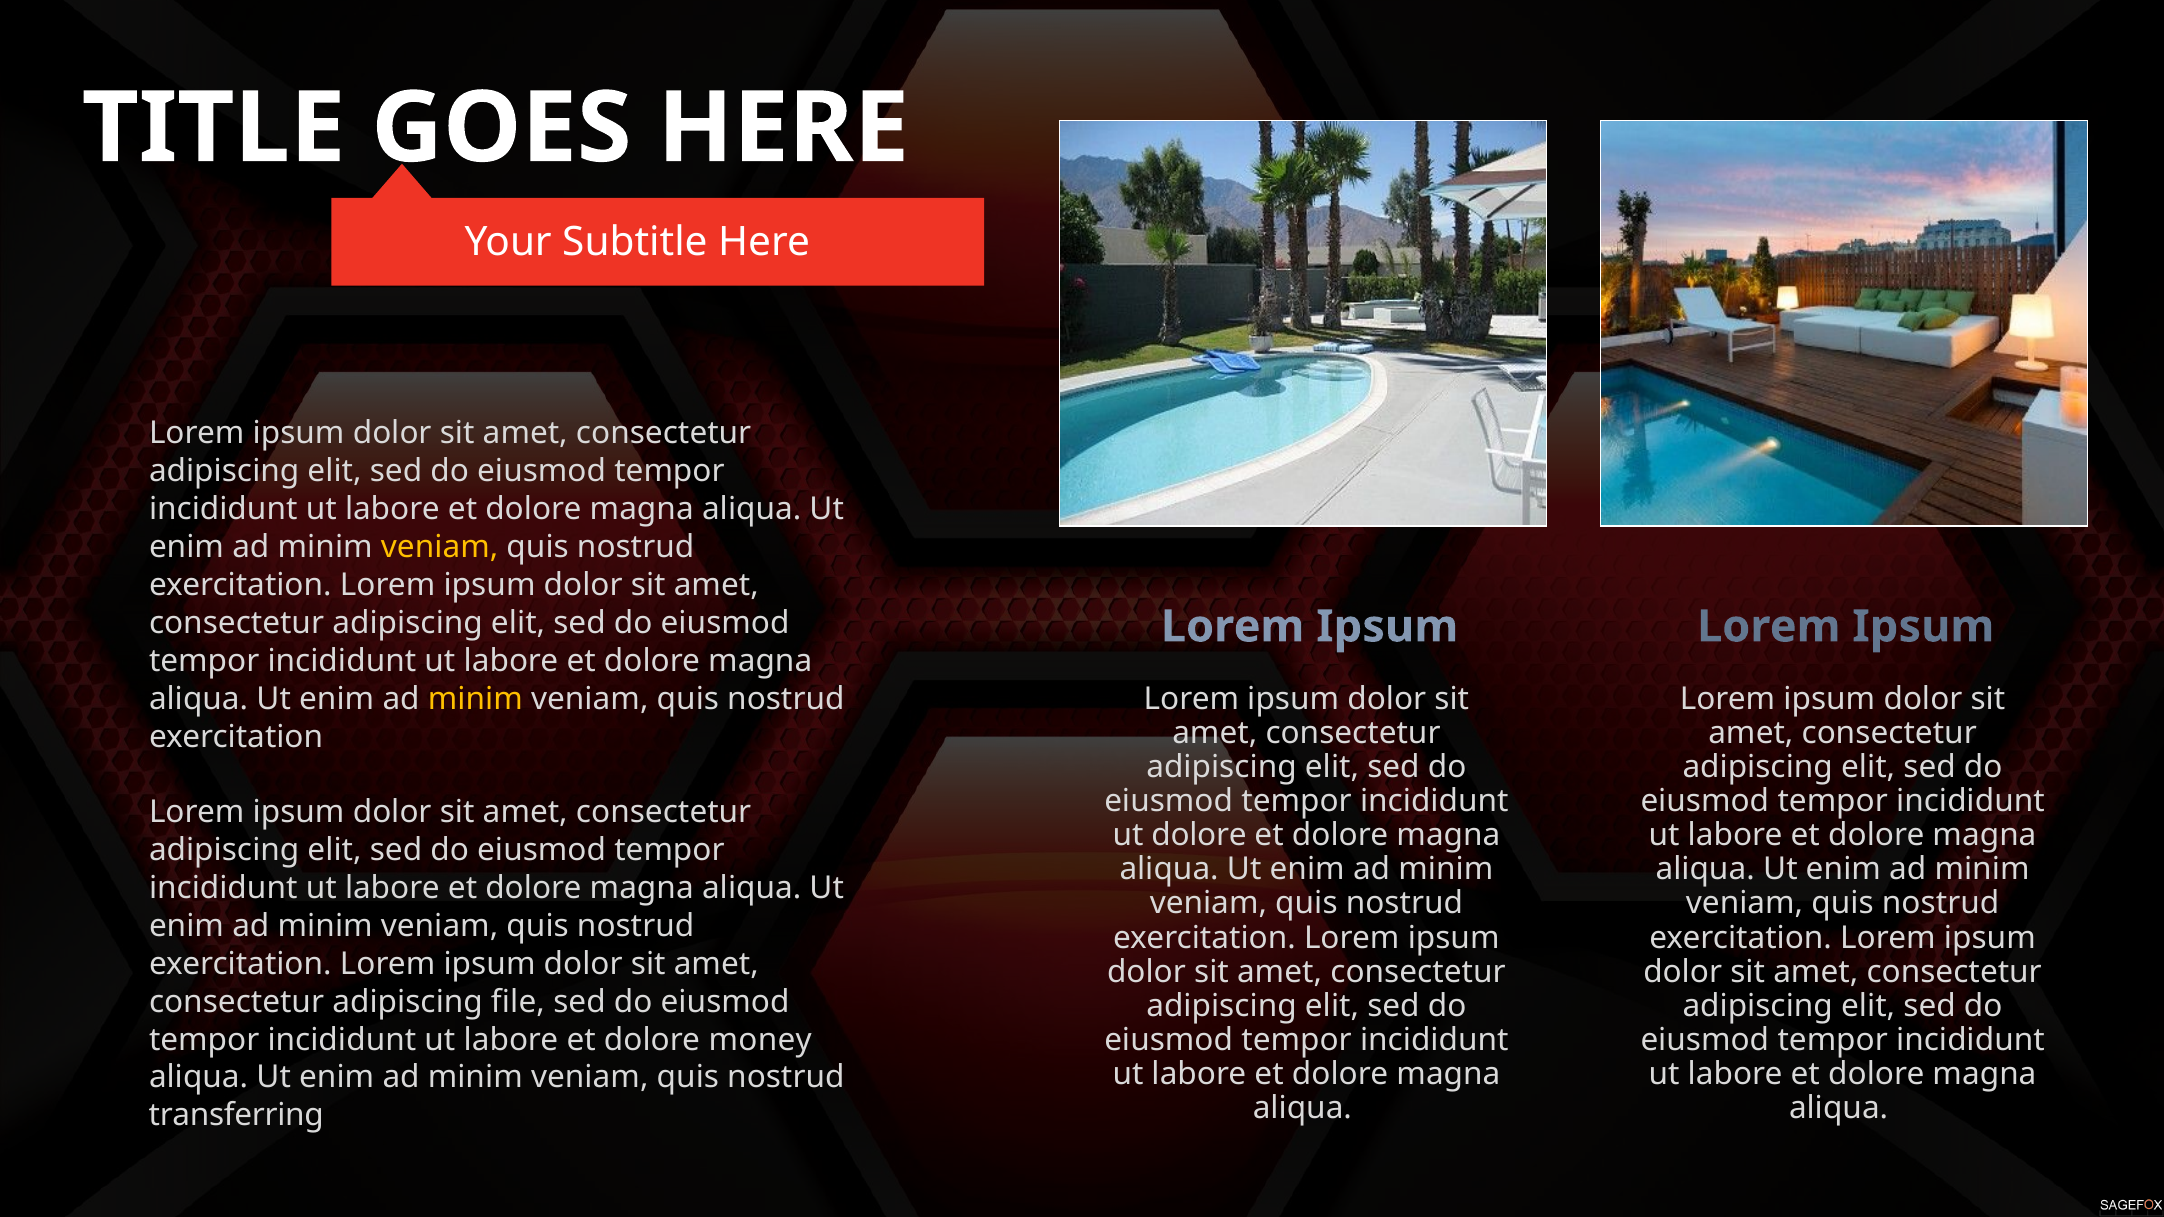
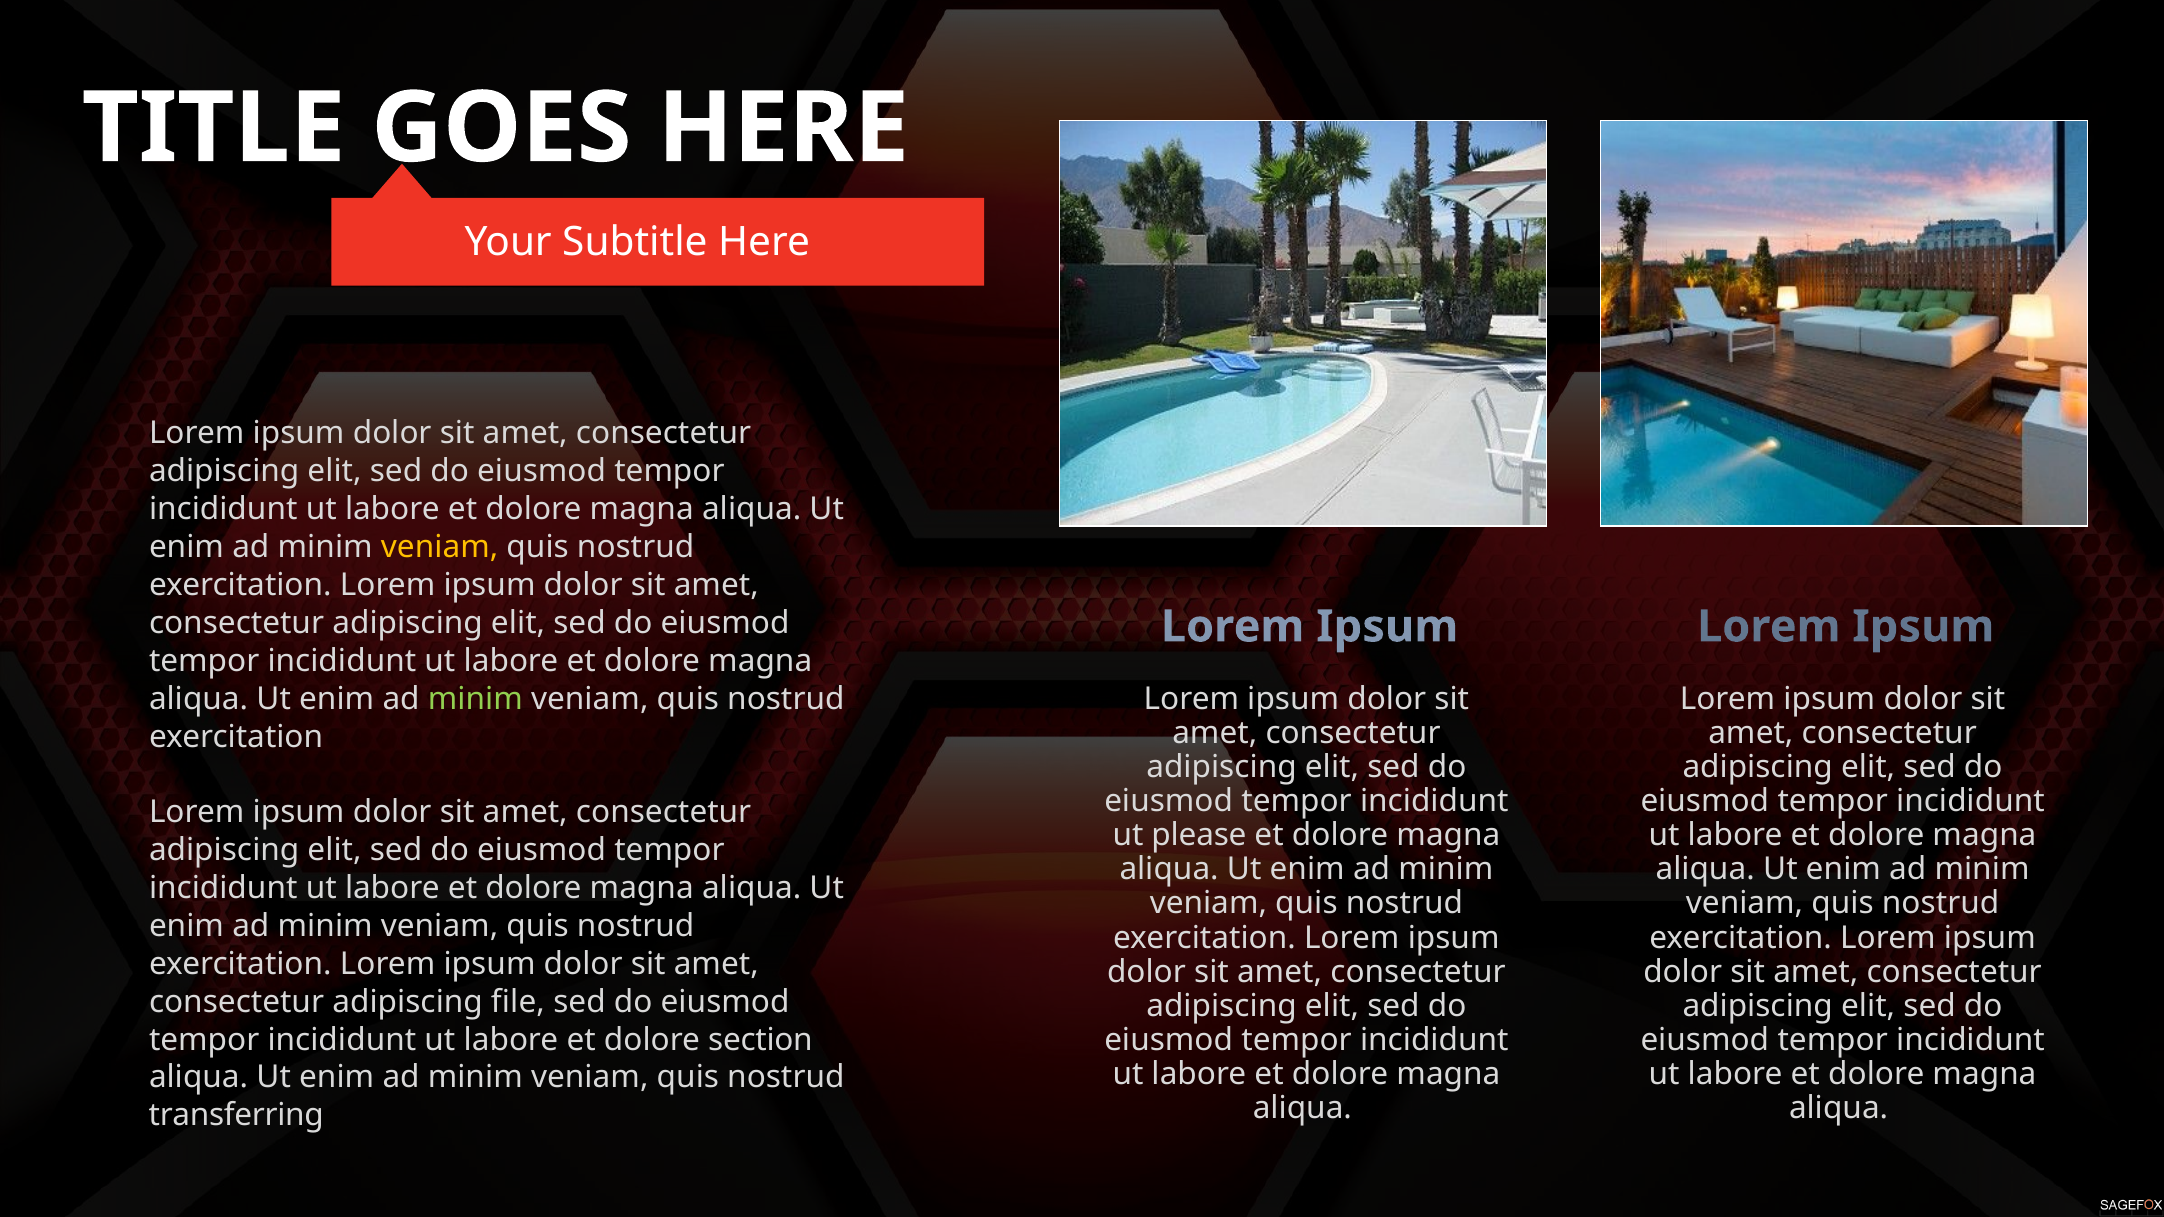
minim at (475, 699) colour: yellow -> light green
ut dolore: dolore -> please
money: money -> section
